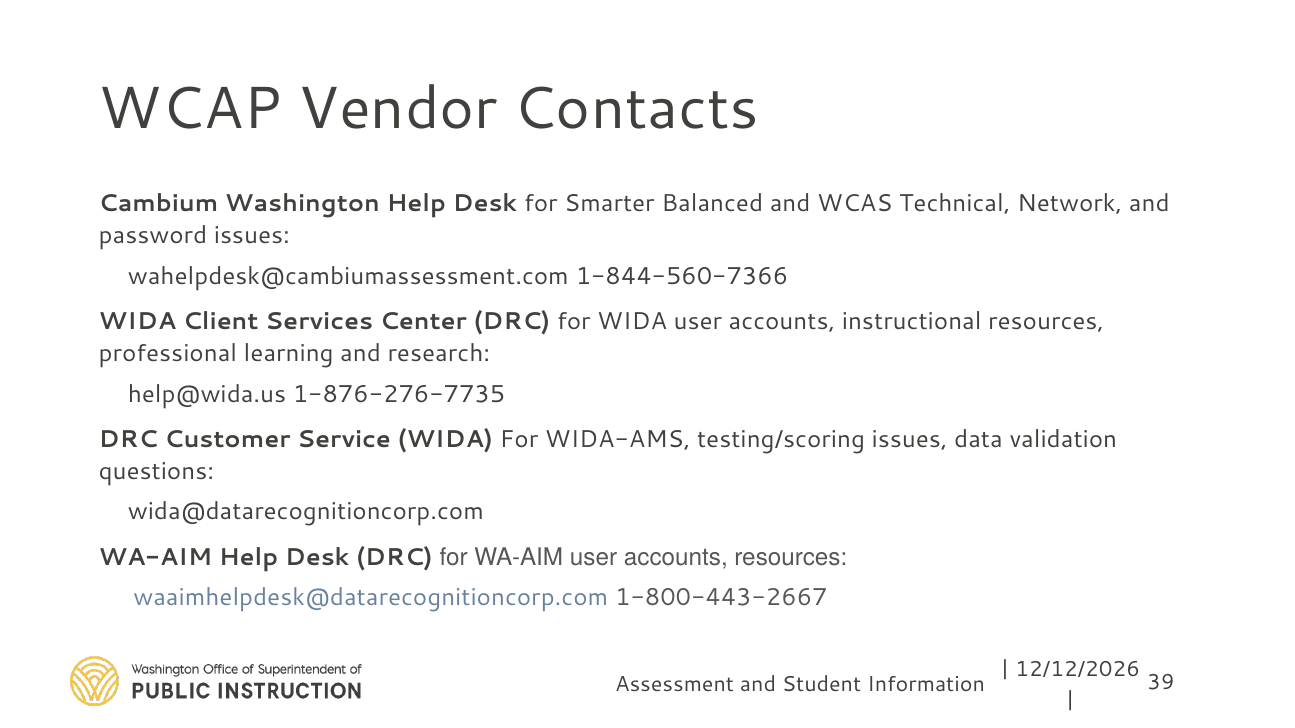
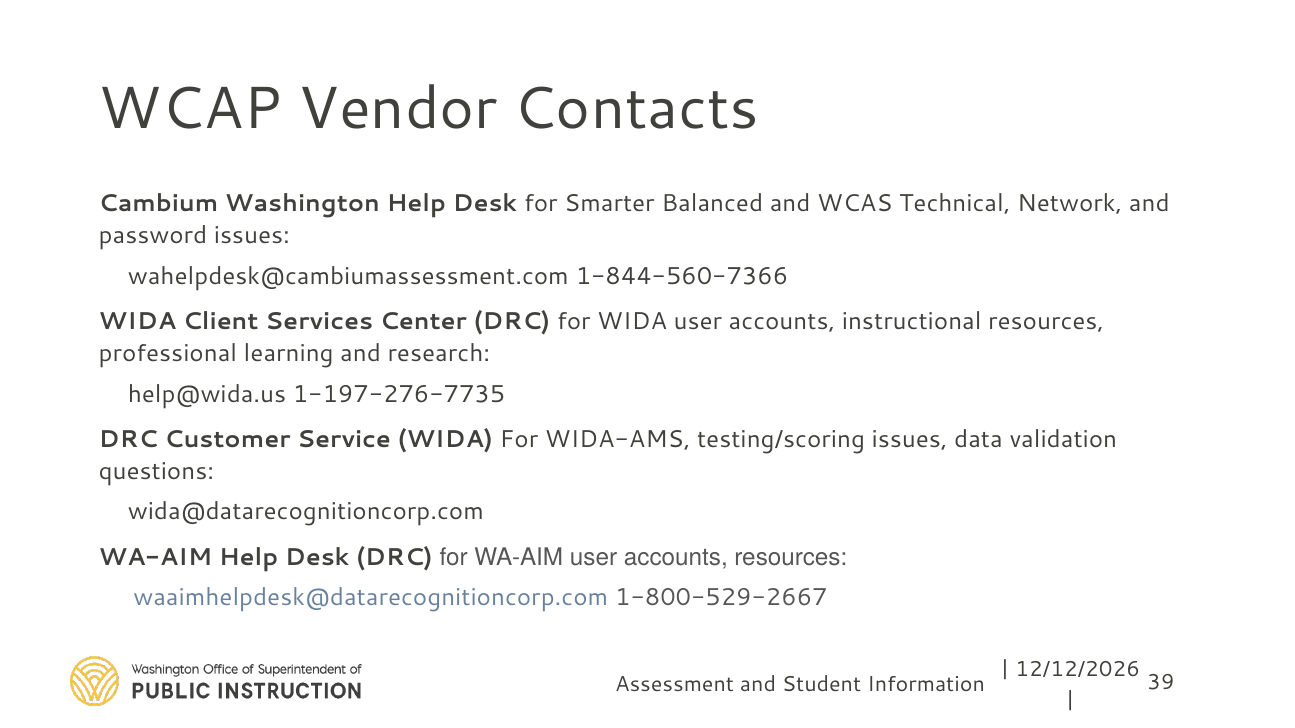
1-876-276-7735: 1-876-276-7735 -> 1-197-276-7735
1-800-443-2667: 1-800-443-2667 -> 1-800-529-2667
